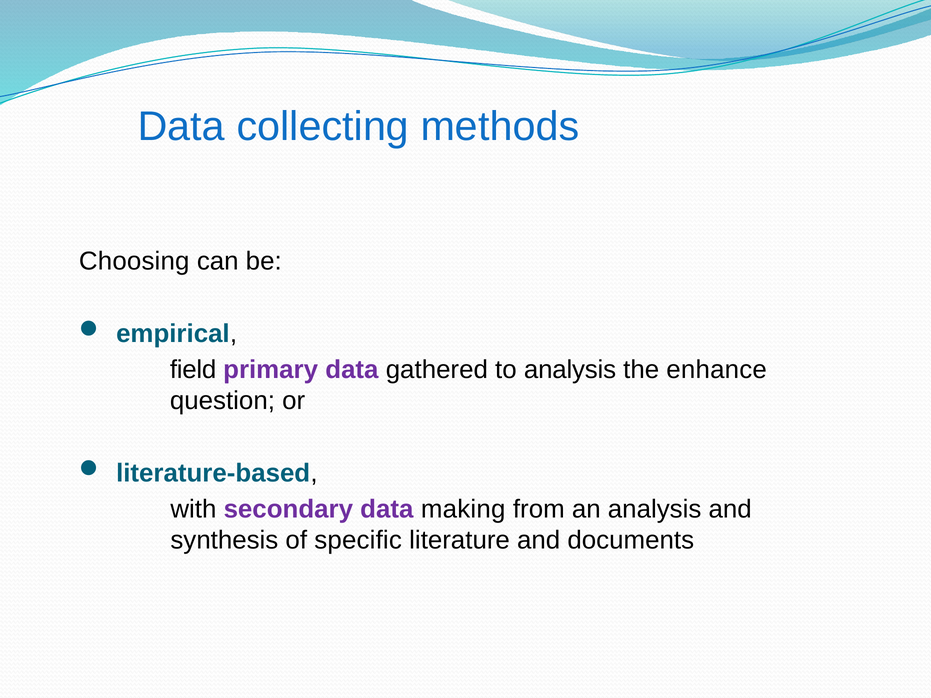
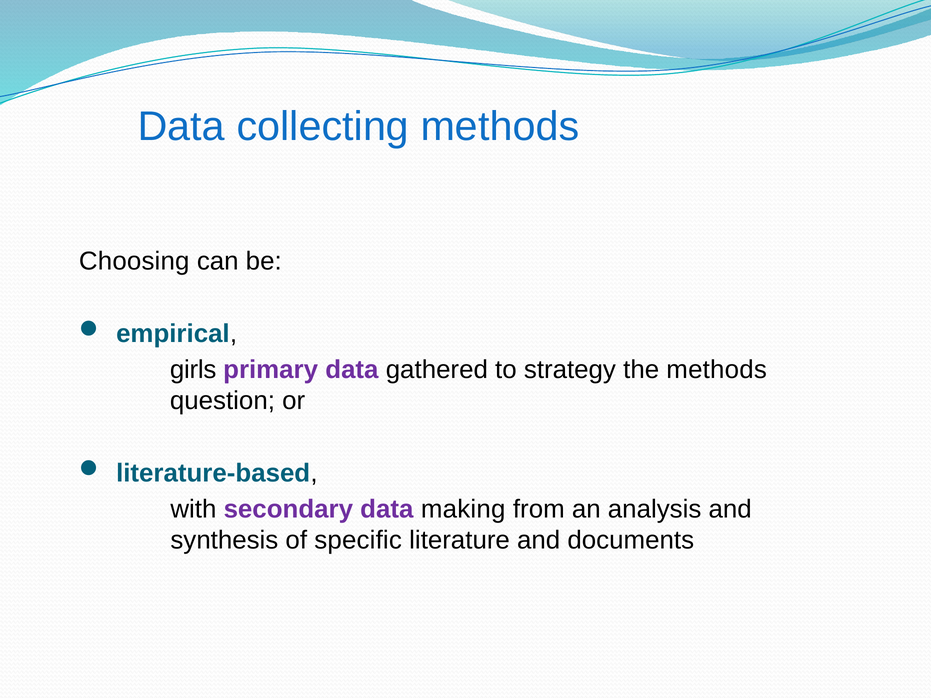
field: field -> girls
to analysis: analysis -> strategy
the enhance: enhance -> methods
